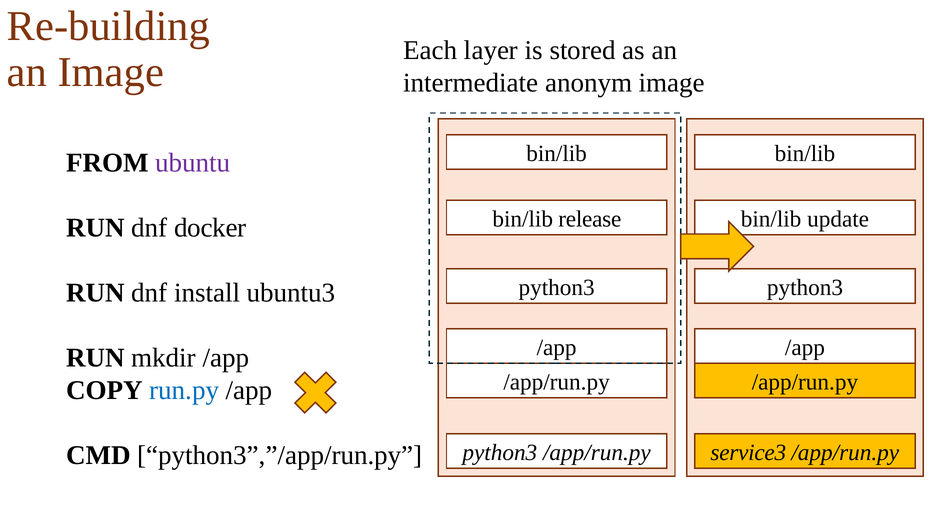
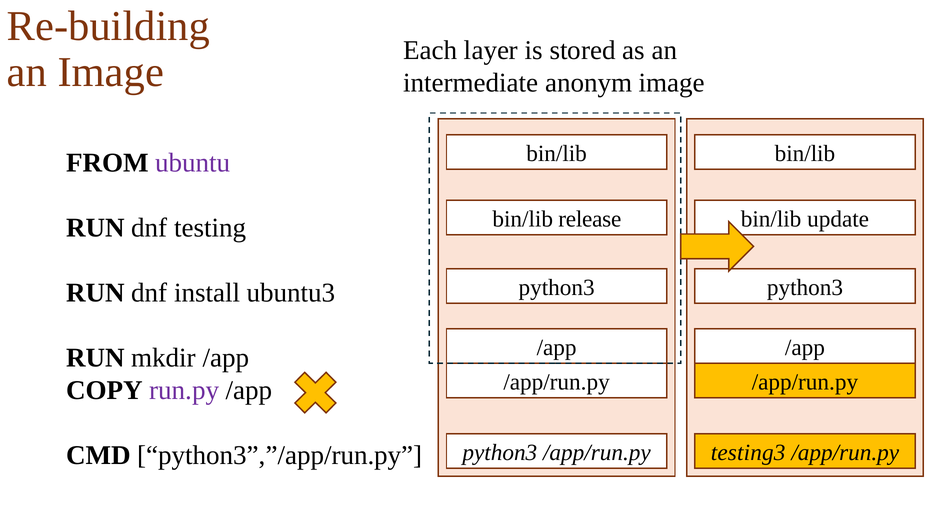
docker: docker -> testing
run.py colour: blue -> purple
service3: service3 -> testing3
